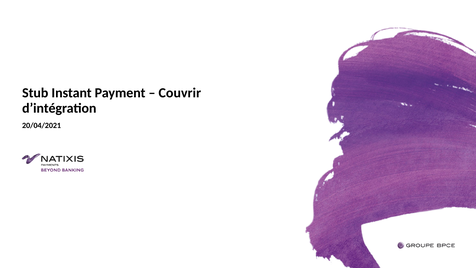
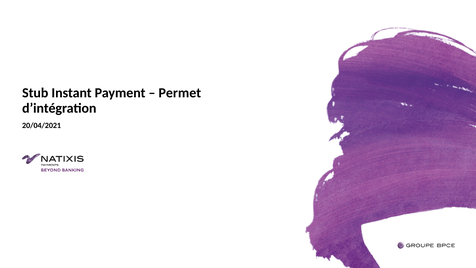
Couvrir: Couvrir -> Permet
